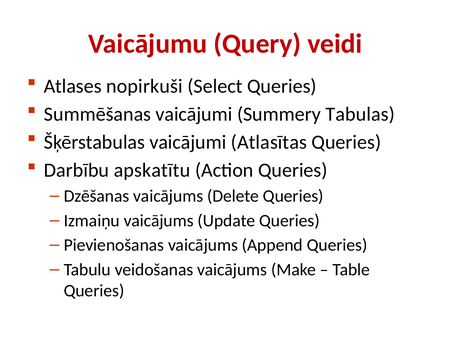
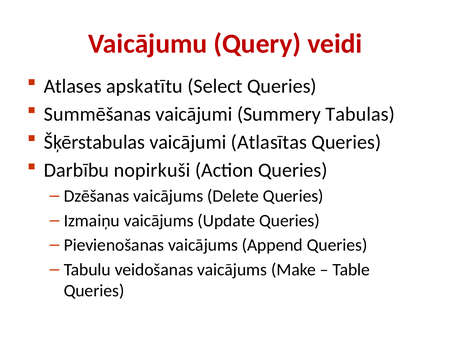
nopirkuši: nopirkuši -> apskatītu
apskatītu: apskatītu -> nopirkuši
